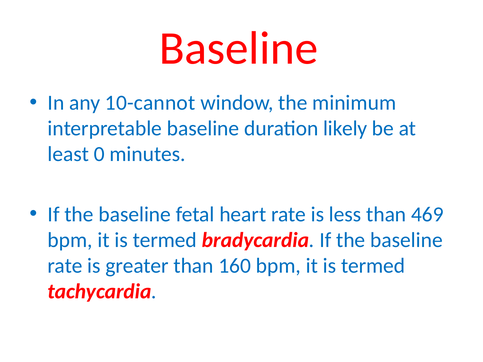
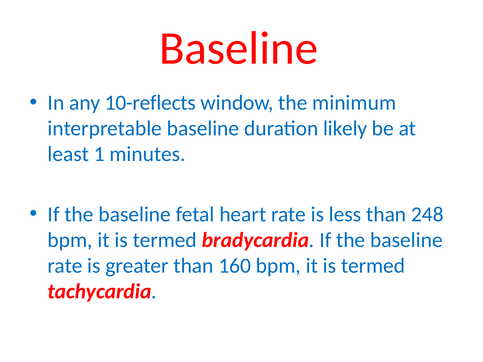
10-cannot: 10-cannot -> 10-reflects
0: 0 -> 1
469: 469 -> 248
